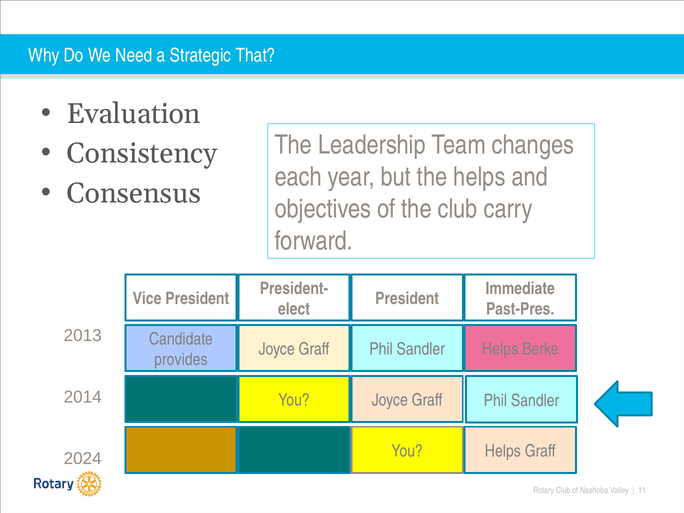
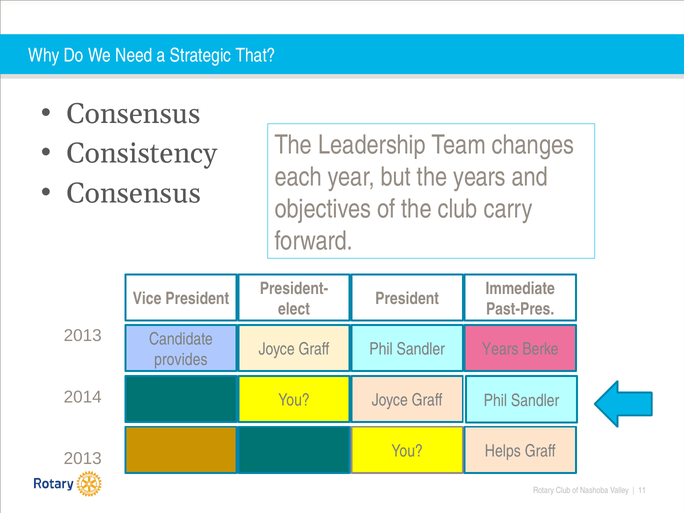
Evaluation at (134, 114): Evaluation -> Consensus
the helps: helps -> years
Sandler Helps: Helps -> Years
2024 at (83, 459): 2024 -> 2013
